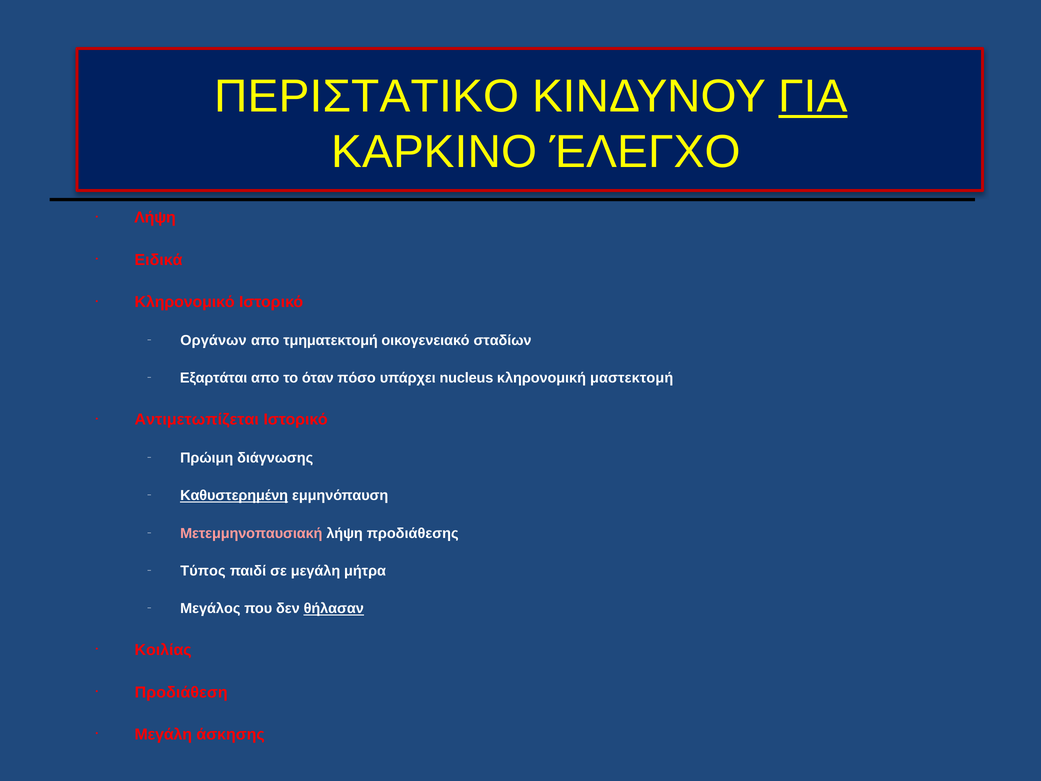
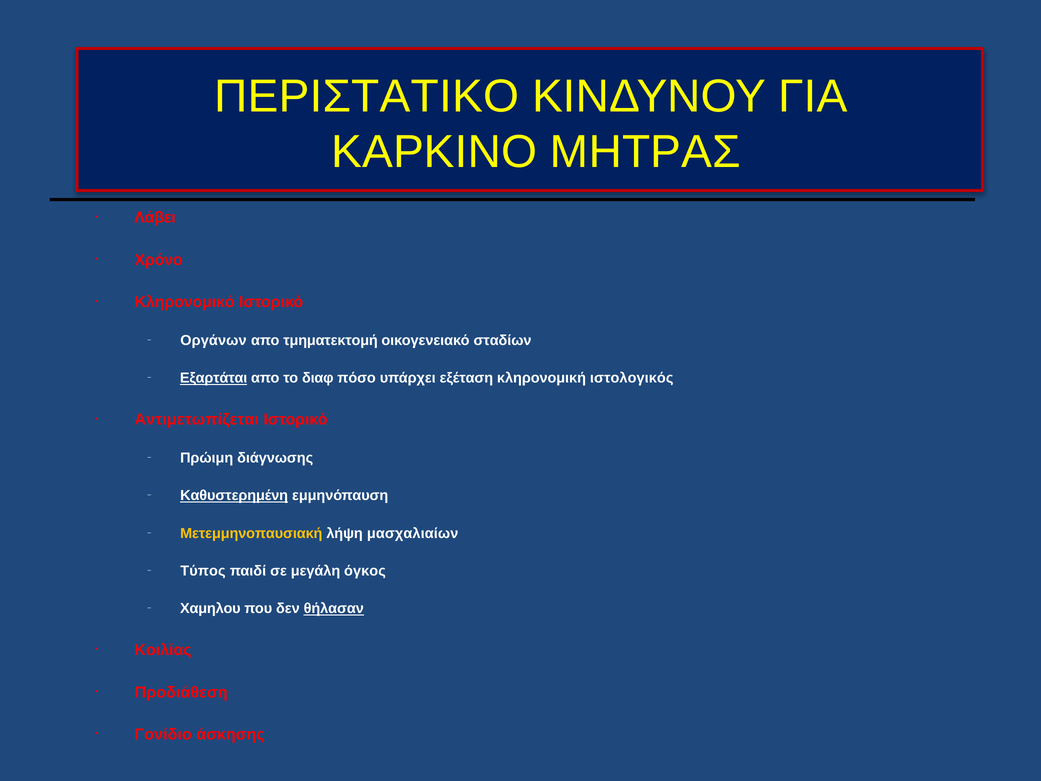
ΓΙΑ underline: present -> none
ΈΛΕΓΧΟ: ΈΛΕΓΧΟ -> ΜΗΤΡΑΣ
Λήψη at (155, 218): Λήψη -> Λάβει
Ειδικά: Ειδικά -> Χρόνο
Εξαρτάται underline: none -> present
όταν: όταν -> διαφ
nucleus: nucleus -> εξέταση
μαστεκτομή: μαστεκτομή -> ιστολογικός
Μετεμμηνοπαυσιακή colour: pink -> yellow
προδιάθεσης: προδιάθεσης -> μασχαλιαίων
μήτρα: μήτρα -> όγκος
Μεγάλος: Μεγάλος -> Χαμηλου
Μεγάλη at (163, 734): Μεγάλη -> Γονίδιο
